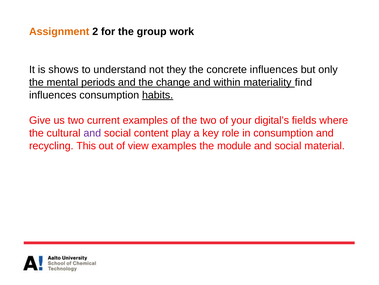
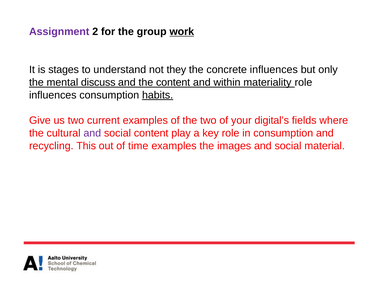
Assignment colour: orange -> purple
work underline: none -> present
shows: shows -> stages
periods: periods -> discuss
the change: change -> content
materiality find: find -> role
view: view -> time
module: module -> images
